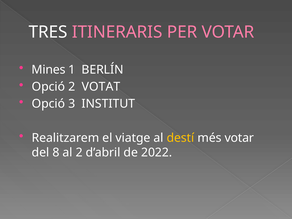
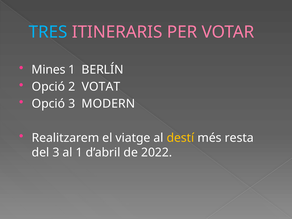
TRES colour: white -> light blue
INSTITUT: INSTITUT -> MODERN
més votar: votar -> resta
del 8: 8 -> 3
al 2: 2 -> 1
